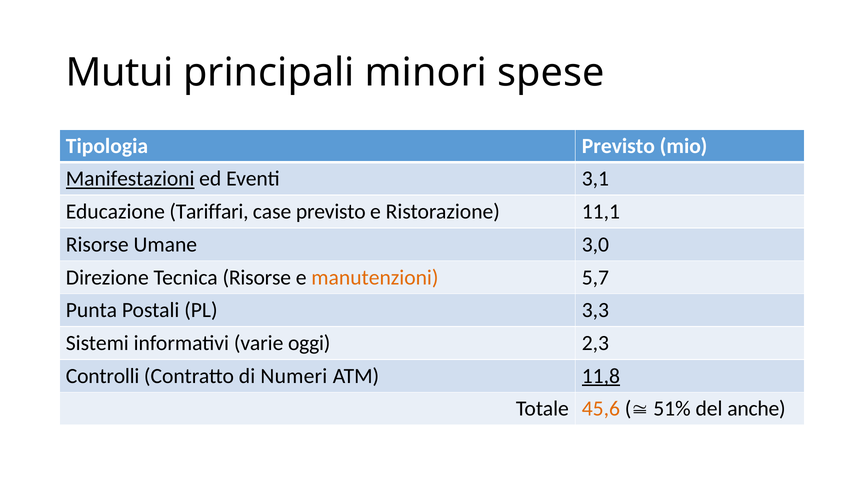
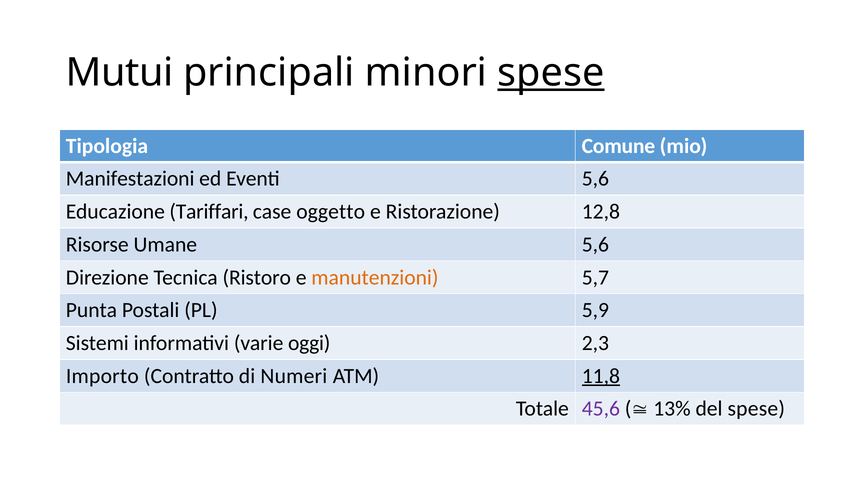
spese at (551, 73) underline: none -> present
Tipologia Previsto: Previsto -> Comune
Manifestazioni underline: present -> none
Eventi 3,1: 3,1 -> 5,6
case previsto: previsto -> oggetto
11,1: 11,1 -> 12,8
Umane 3,0: 3,0 -> 5,6
Tecnica Risorse: Risorse -> Ristoro
3,3: 3,3 -> 5,9
Controlli: Controlli -> Importo
45,6 colour: orange -> purple
51%: 51% -> 13%
del anche: anche -> spese
